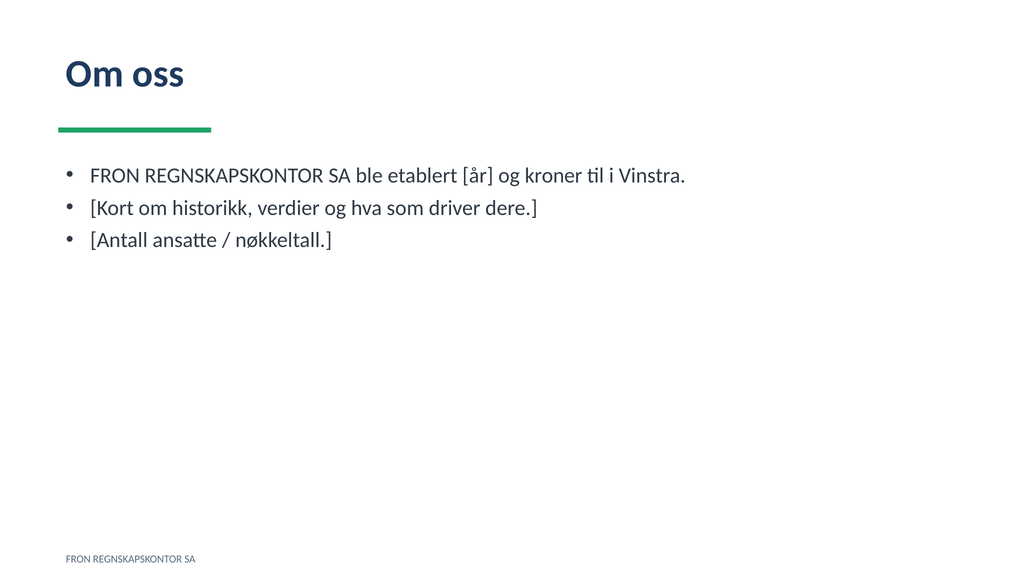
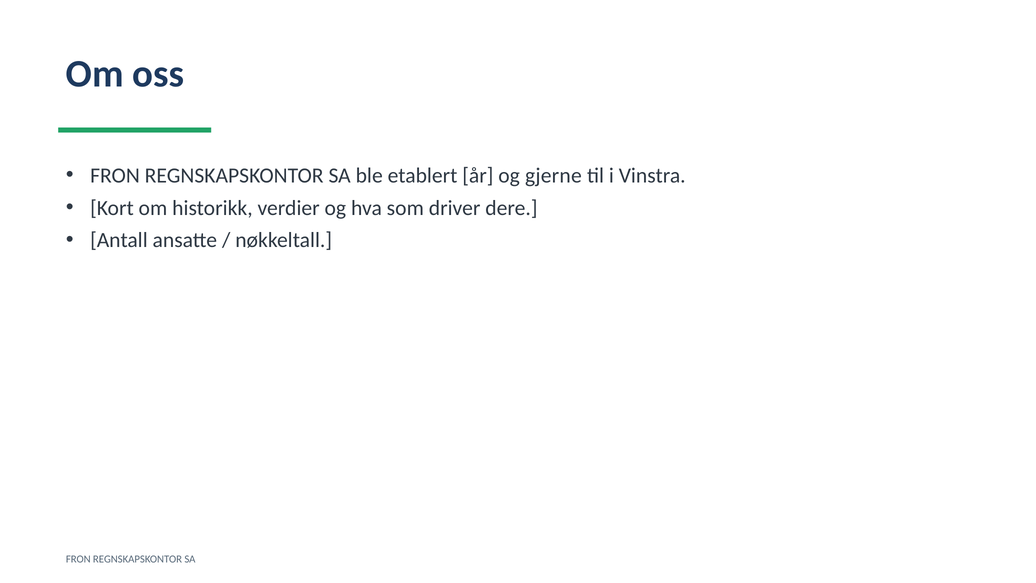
kroner: kroner -> gjerne
